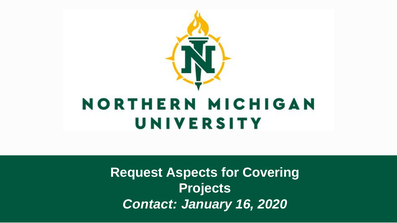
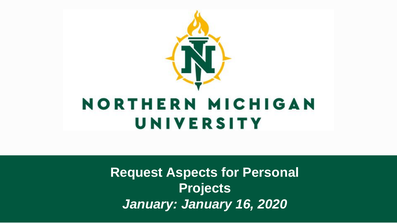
Covering: Covering -> Personal
Contact at (150, 204): Contact -> January
